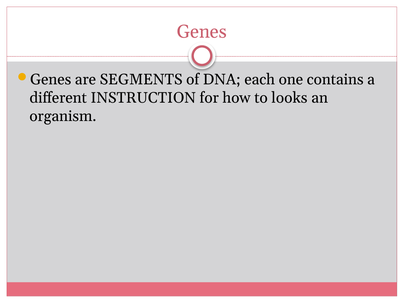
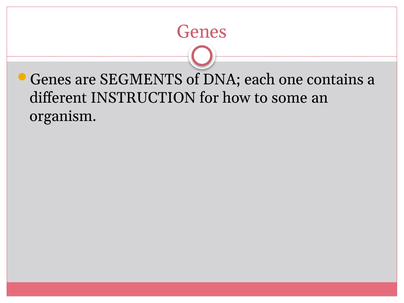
looks: looks -> some
